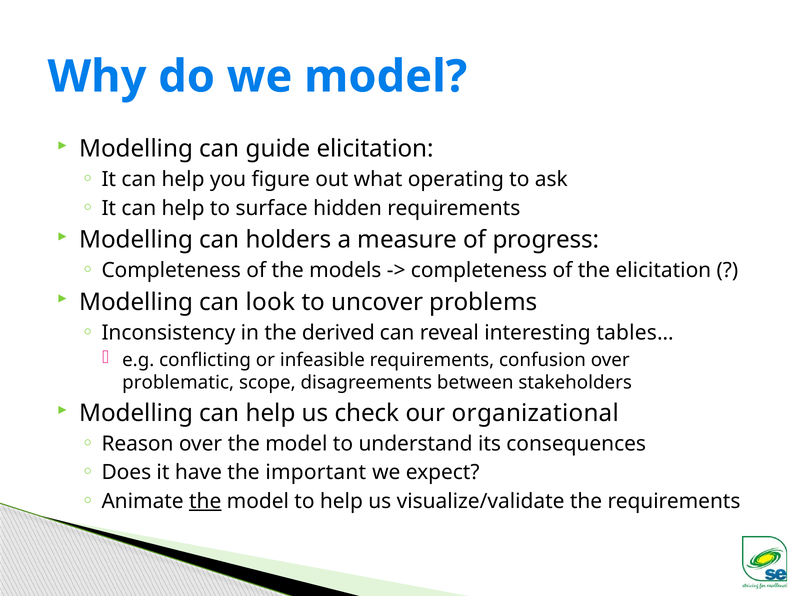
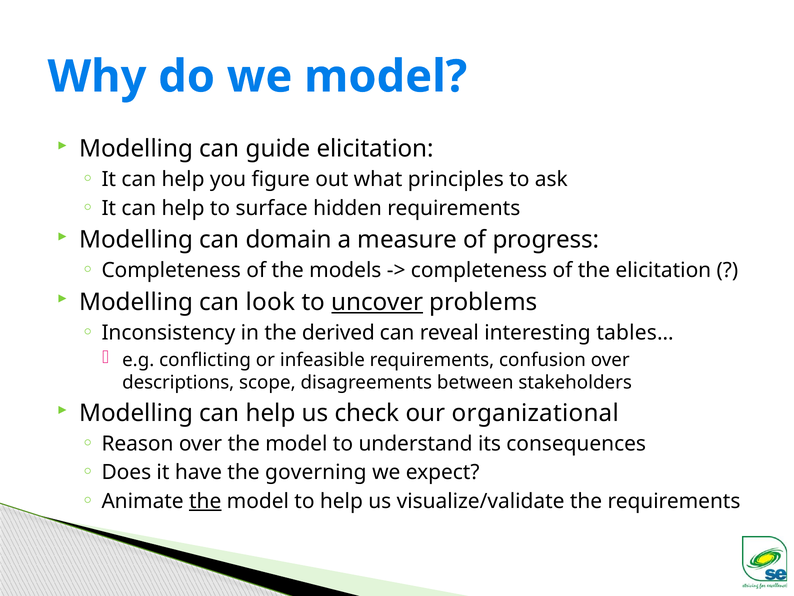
operating: operating -> principles
holders: holders -> domain
uncover underline: none -> present
problematic: problematic -> descriptions
important: important -> governing
